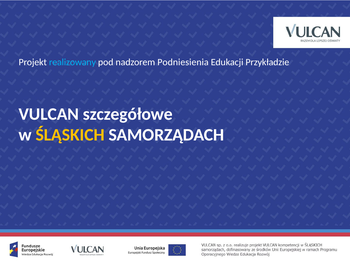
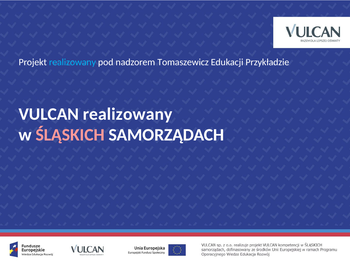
Podniesienia: Podniesienia -> Tomaszewicz
VULCAN szczegółowe: szczegółowe -> realizowany
ŚLĄSKICH colour: yellow -> pink
